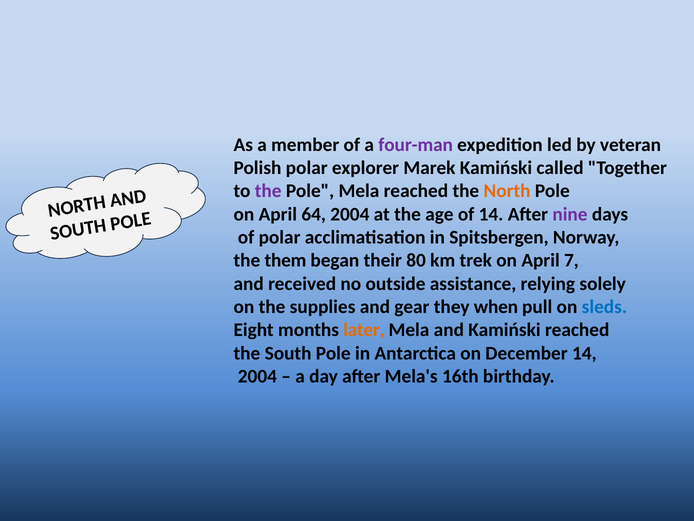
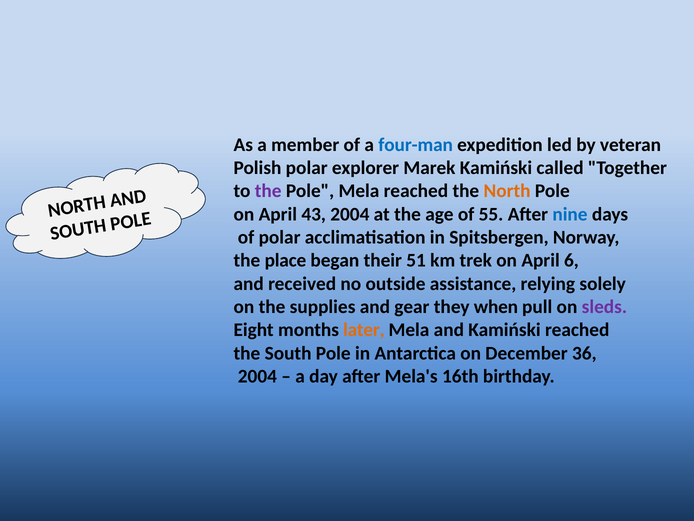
four-man colour: purple -> blue
64: 64 -> 43
of 14: 14 -> 55
nine colour: purple -> blue
them: them -> place
80: 80 -> 51
7: 7 -> 6
sleds colour: blue -> purple
December 14: 14 -> 36
